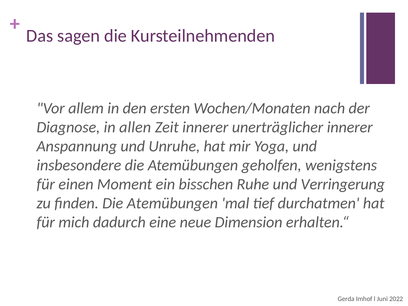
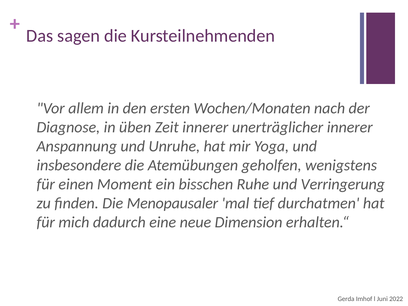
allen: allen -> üben
finden Die Atemübungen: Atemübungen -> Menopausaler
